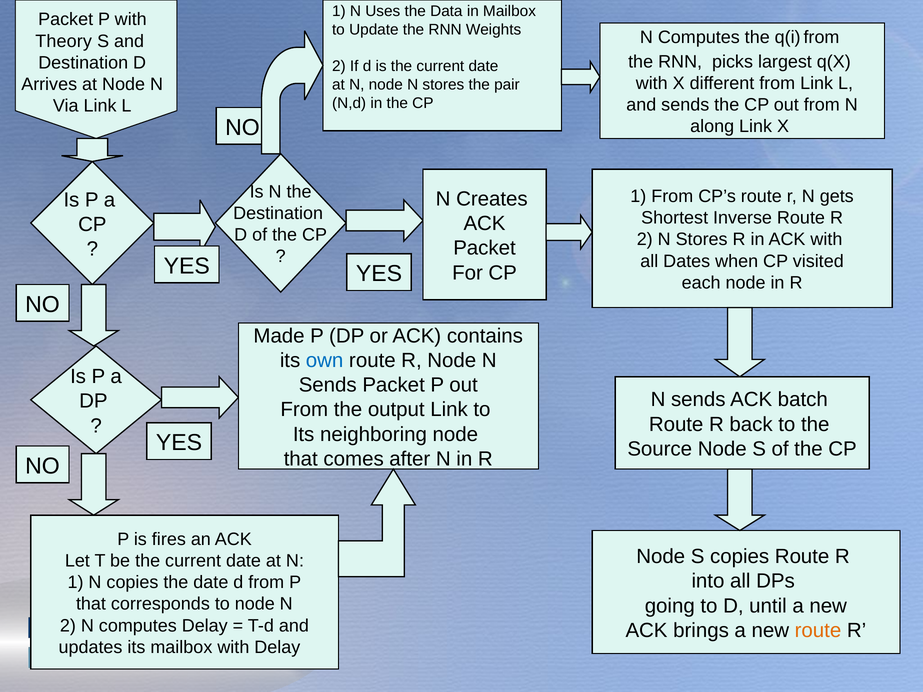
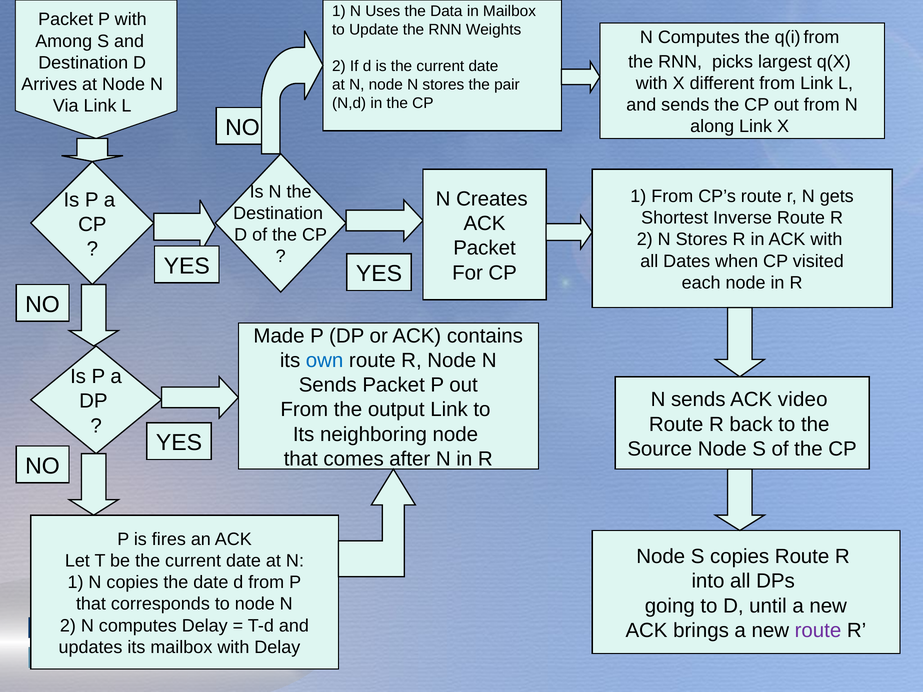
Theory: Theory -> Among
batch: batch -> video
route at (818, 631) colour: orange -> purple
